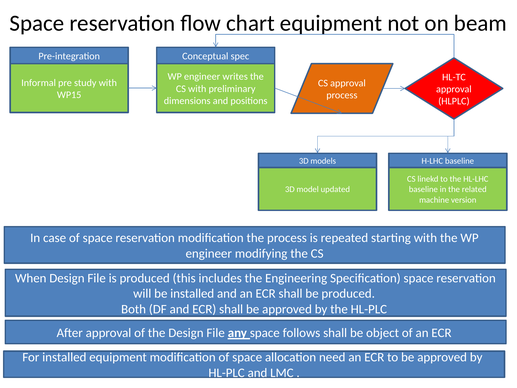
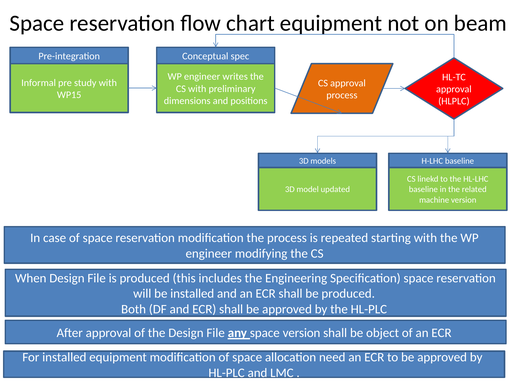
space follows: follows -> version
